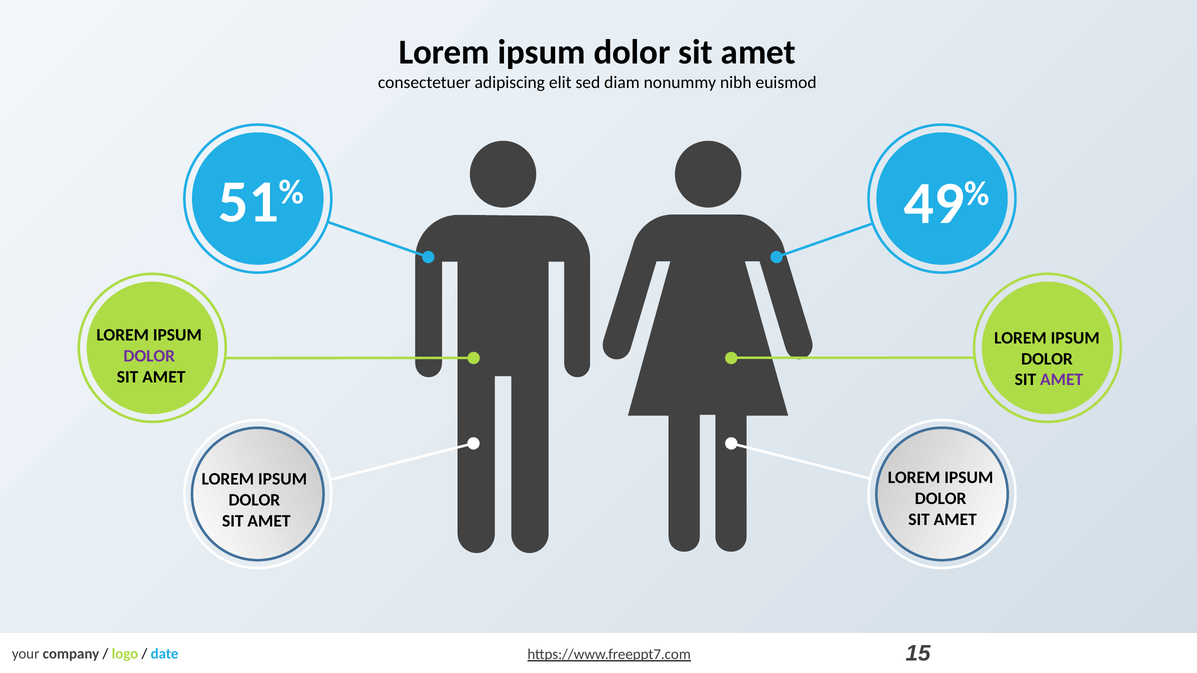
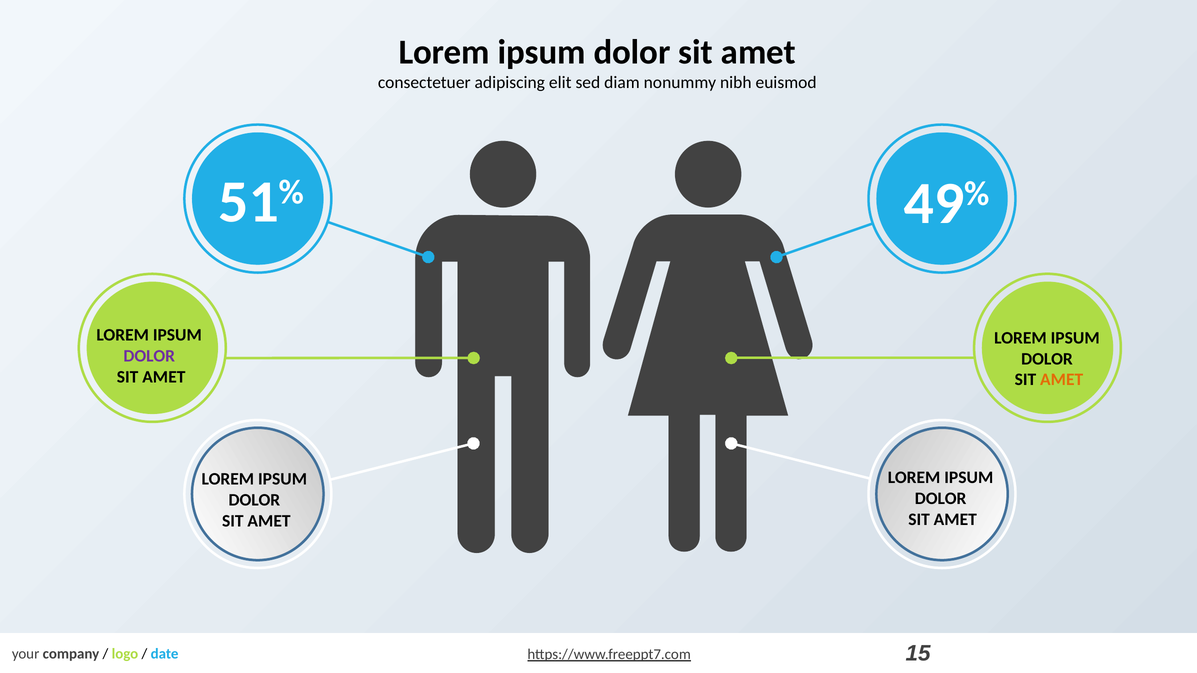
AMET at (1062, 380) colour: purple -> orange
